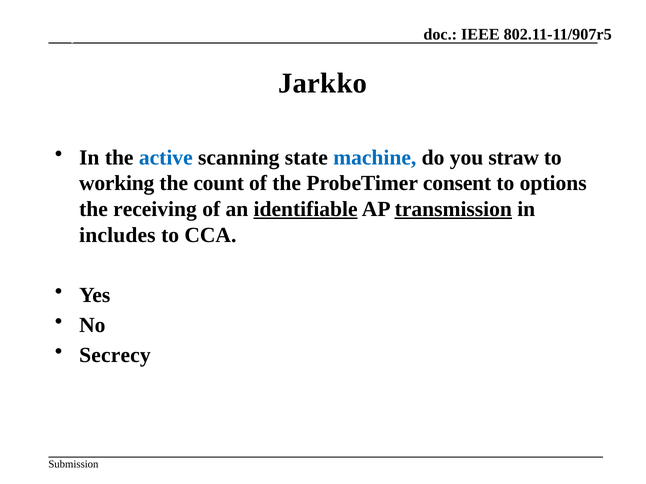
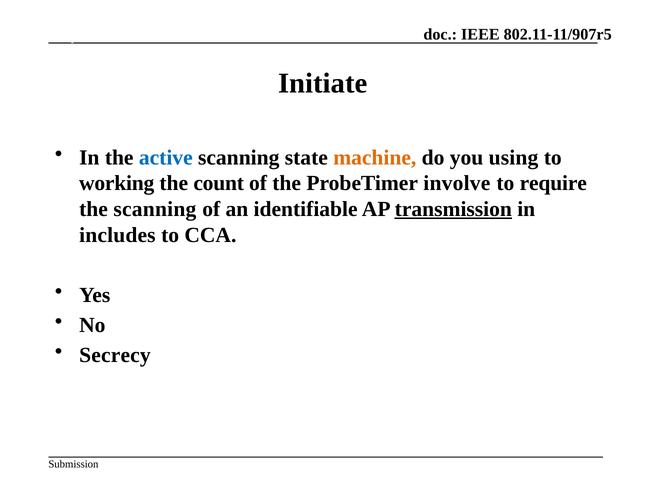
Jarkko: Jarkko -> Initiate
machine colour: blue -> orange
straw: straw -> using
consent: consent -> involve
options: options -> require
the receiving: receiving -> scanning
identifiable underline: present -> none
